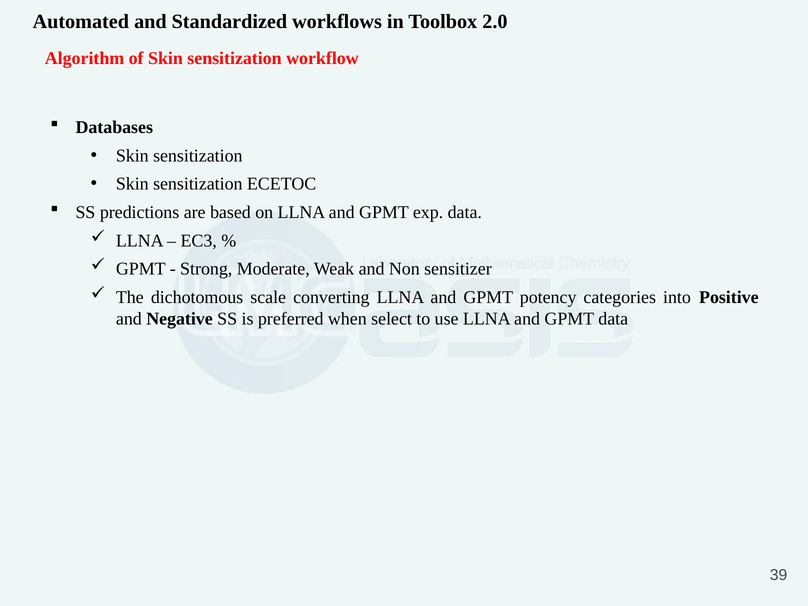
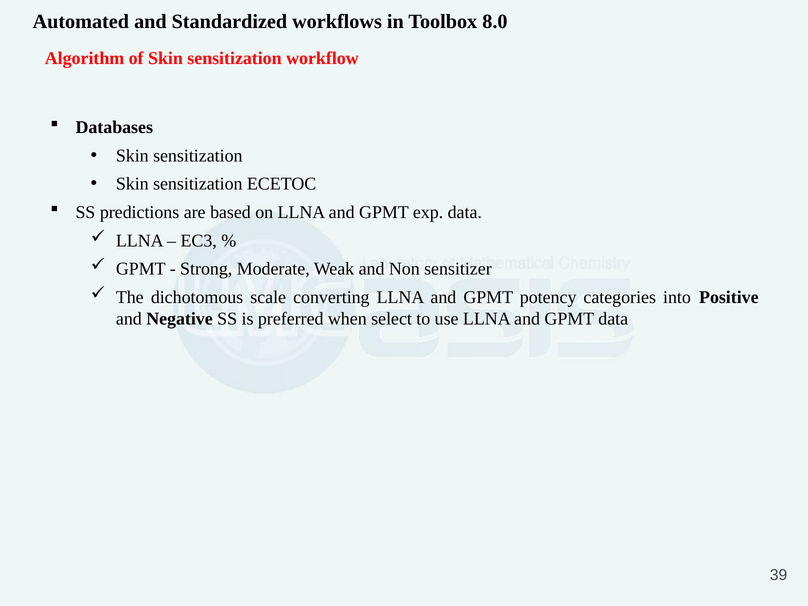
2.0: 2.0 -> 8.0
